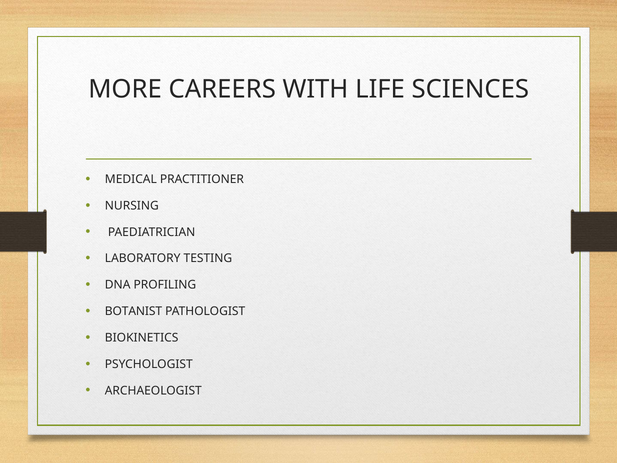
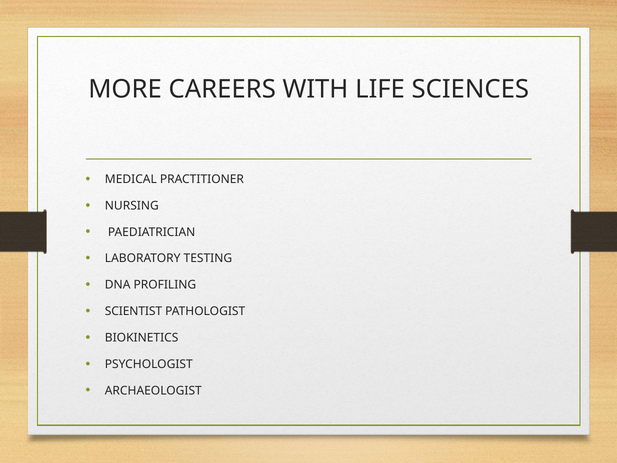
BOTANIST: BOTANIST -> SCIENTIST
